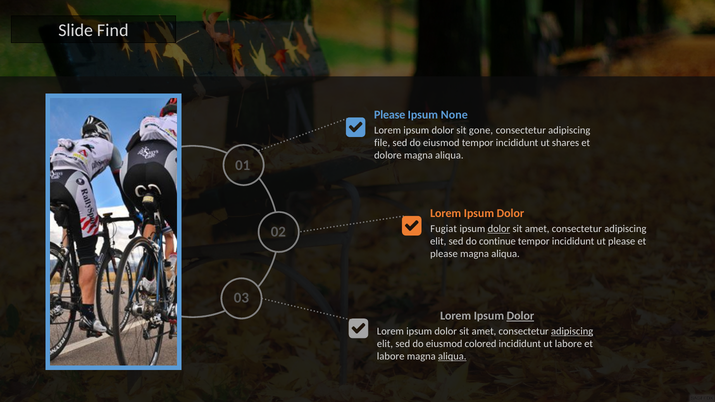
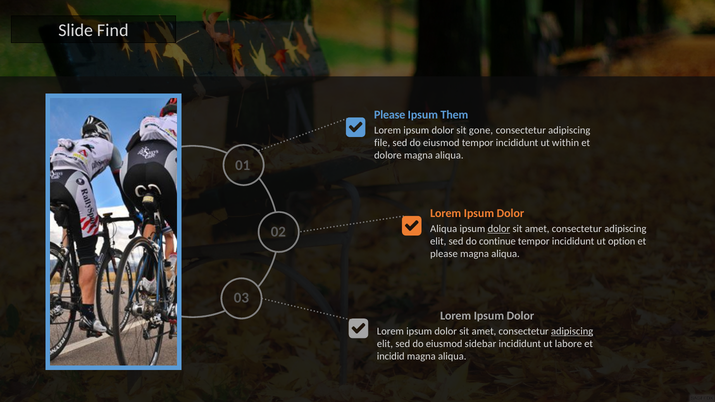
None: None -> Them
shares: shares -> within
Fugiat at (444, 229): Fugiat -> Aliqua
ut please: please -> option
Dolor at (520, 316) underline: present -> none
colored: colored -> sidebar
labore at (391, 357): labore -> incidid
aliqua at (452, 357) underline: present -> none
